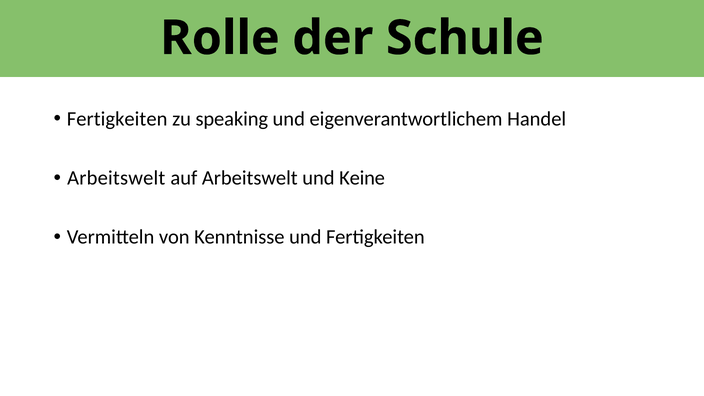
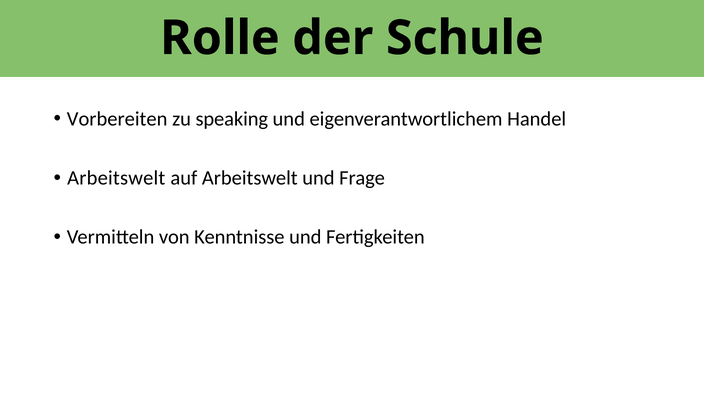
Fertigkeiten at (117, 119): Fertigkeiten -> Vorbereiten
Keine: Keine -> Frage
